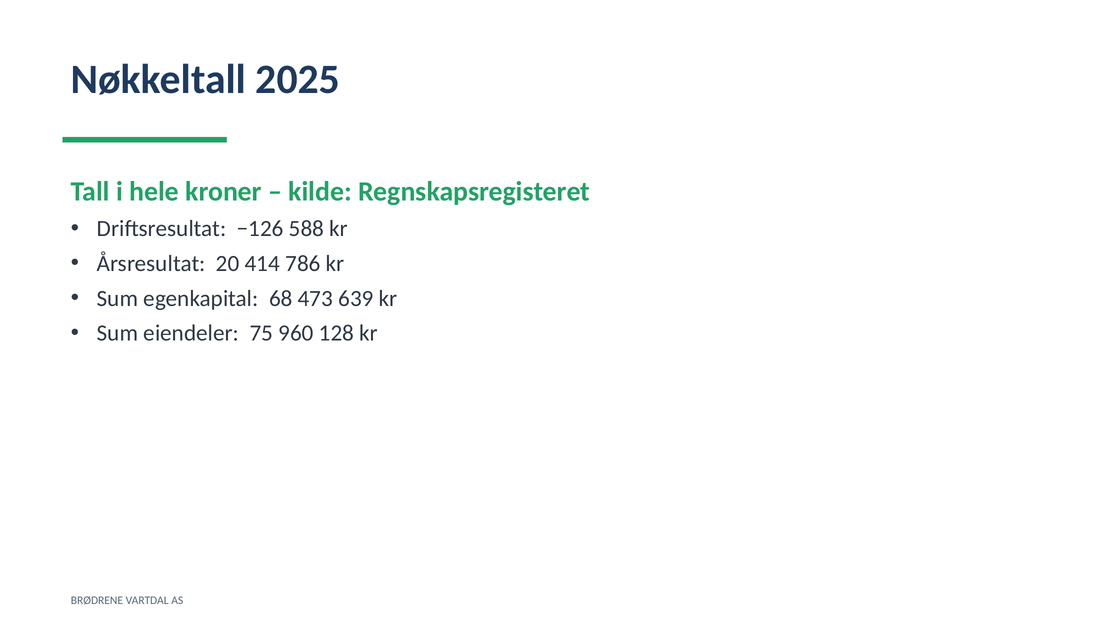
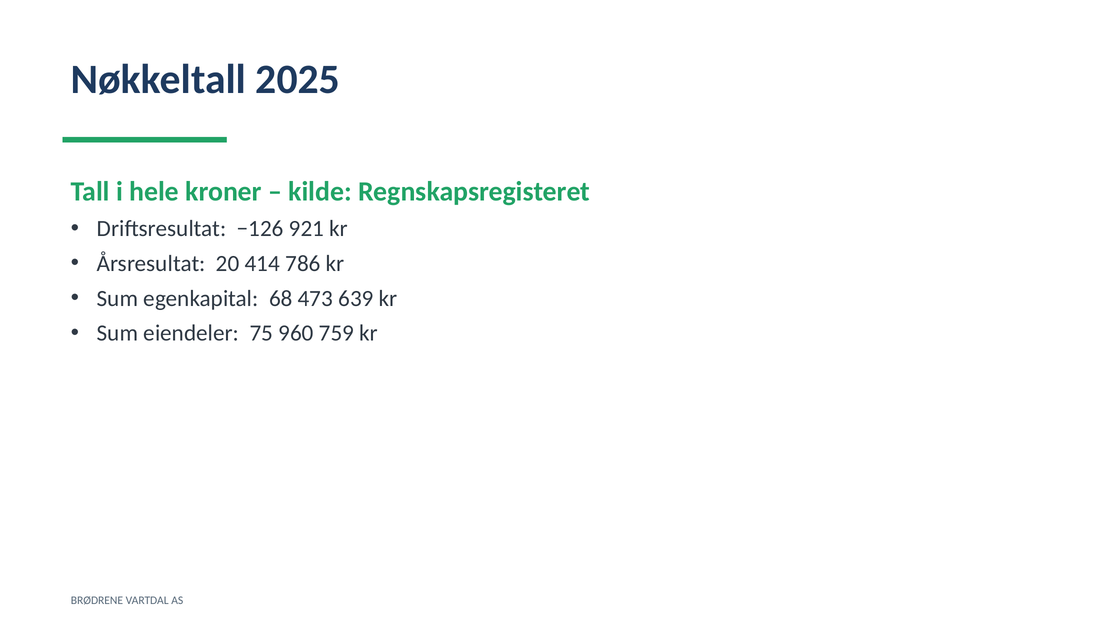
588: 588 -> 921
128: 128 -> 759
